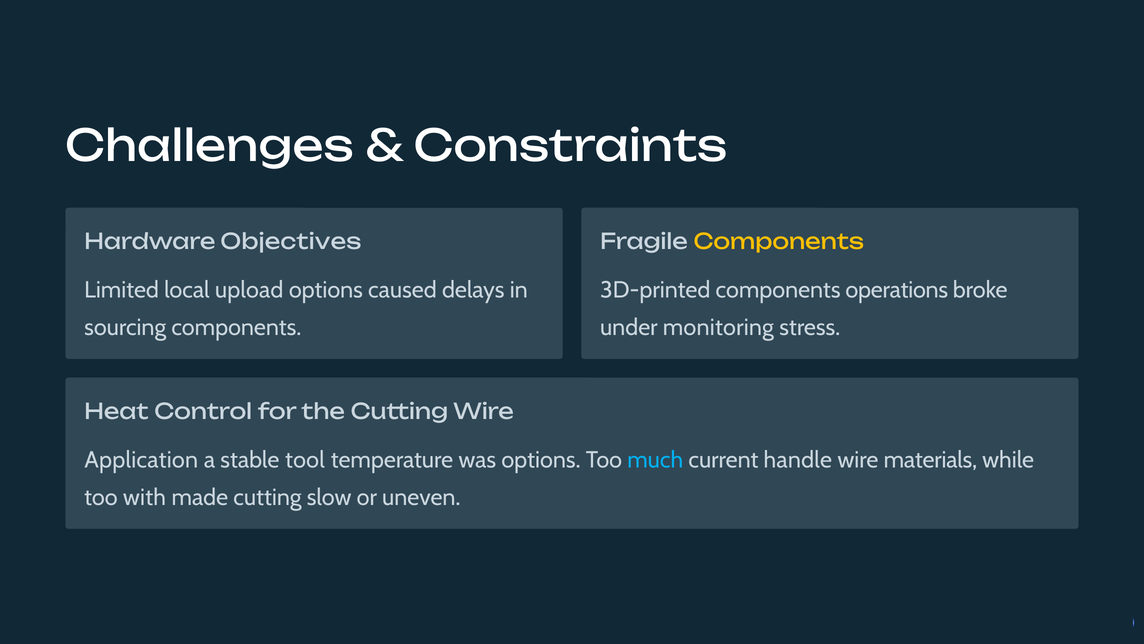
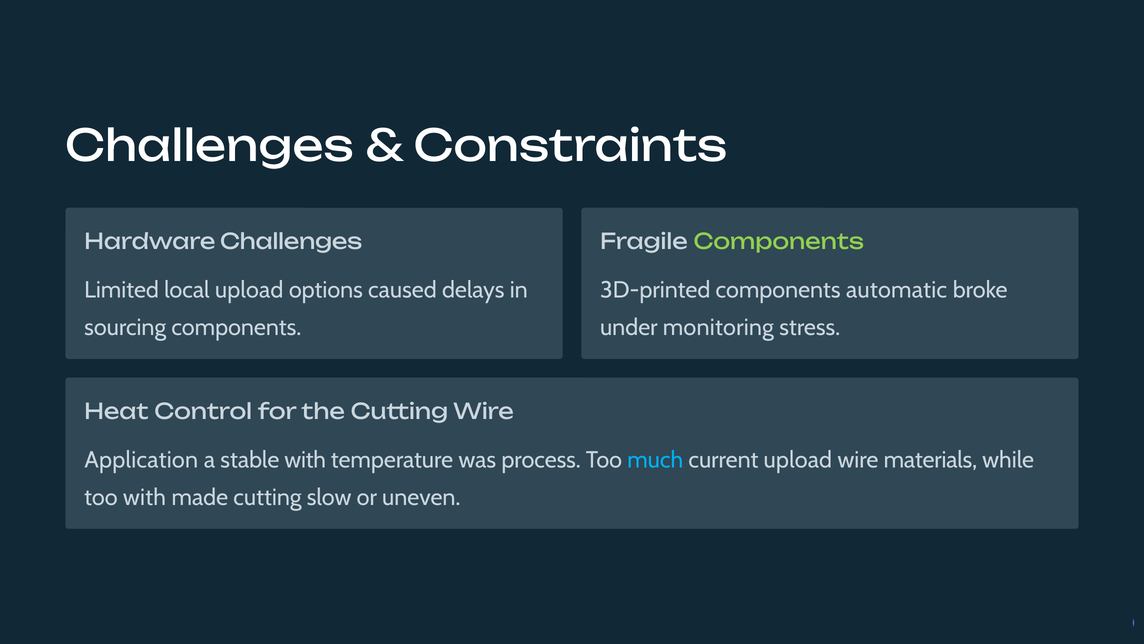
Hardware Objectives: Objectives -> Challenges
Components at (779, 242) colour: yellow -> light green
operations: operations -> automatic
stable tool: tool -> with
was options: options -> process
current handle: handle -> upload
